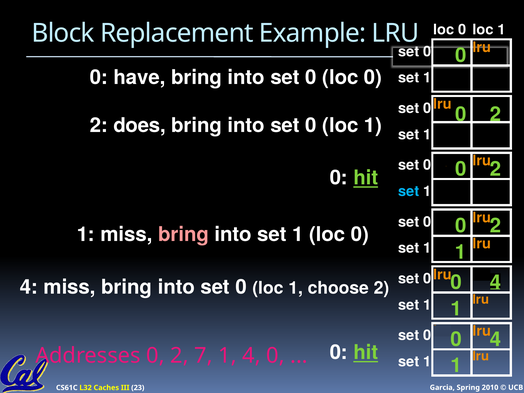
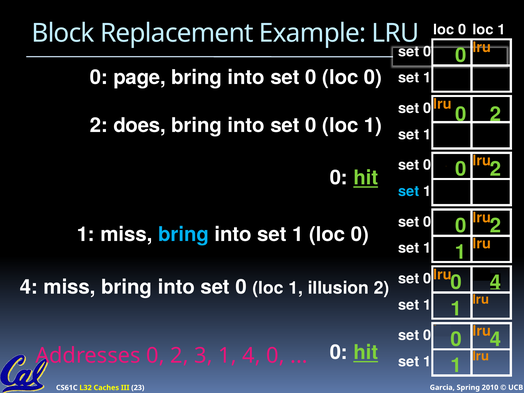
have: have -> page
bring at (183, 235) colour: pink -> light blue
choose: choose -> illusion
7: 7 -> 3
